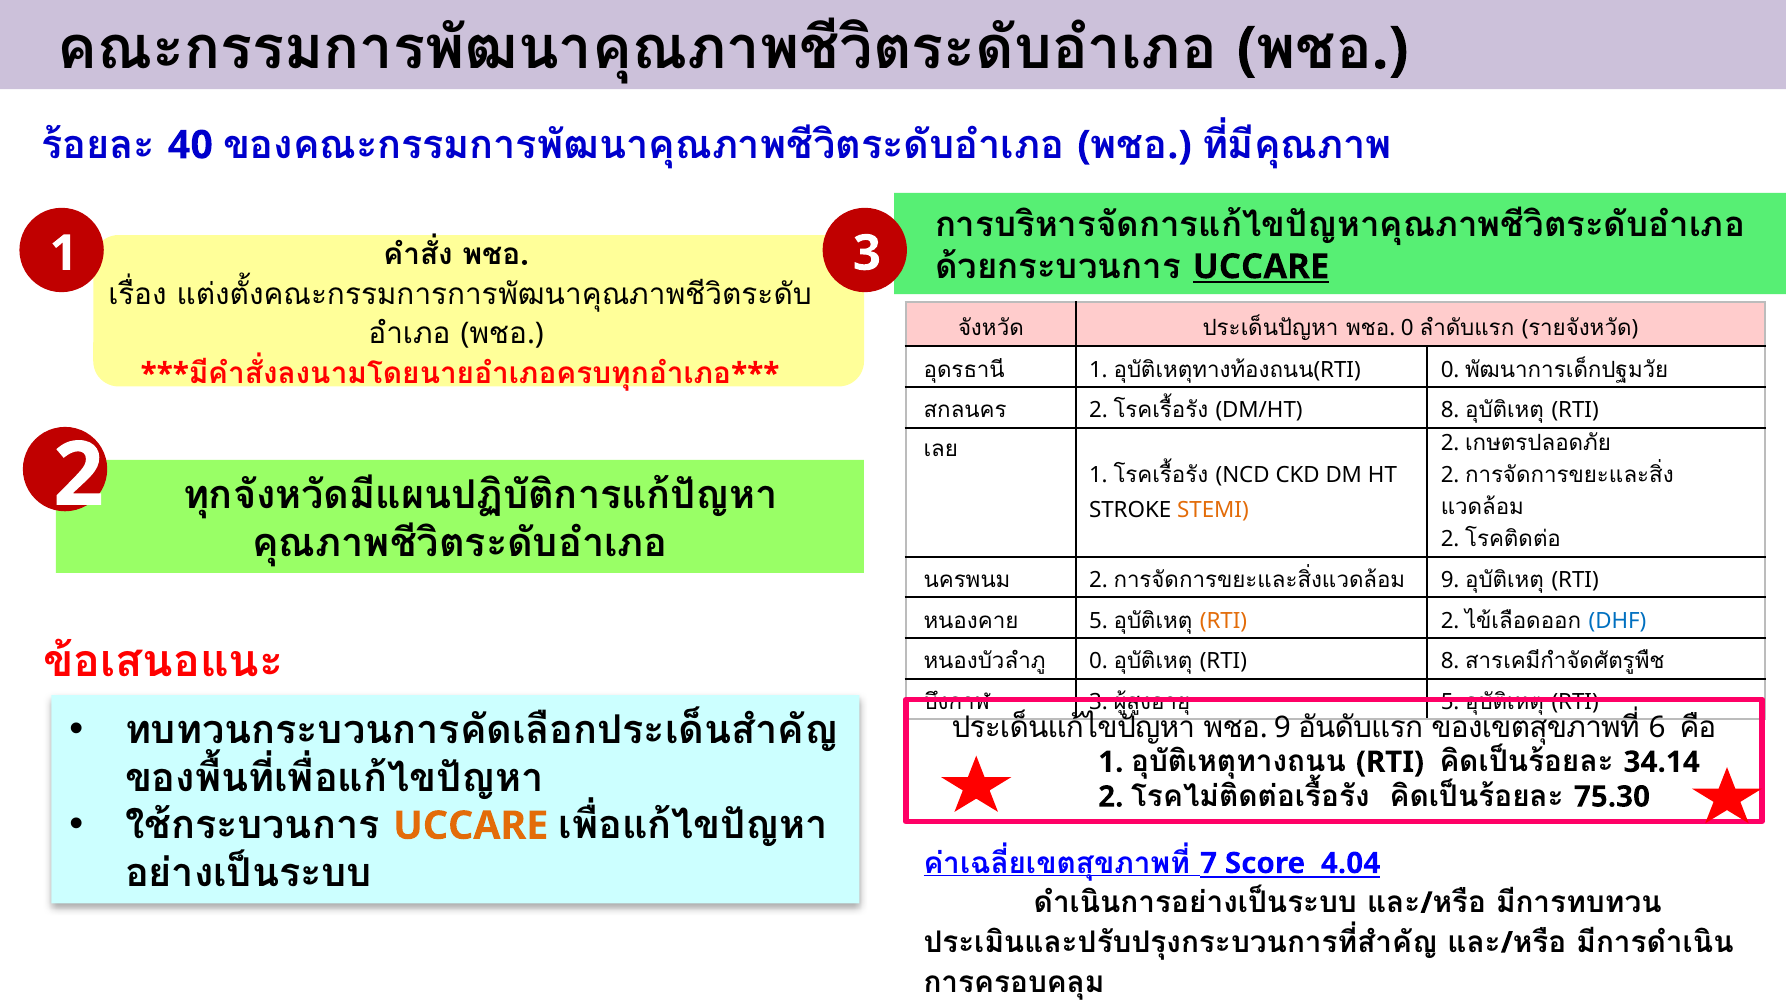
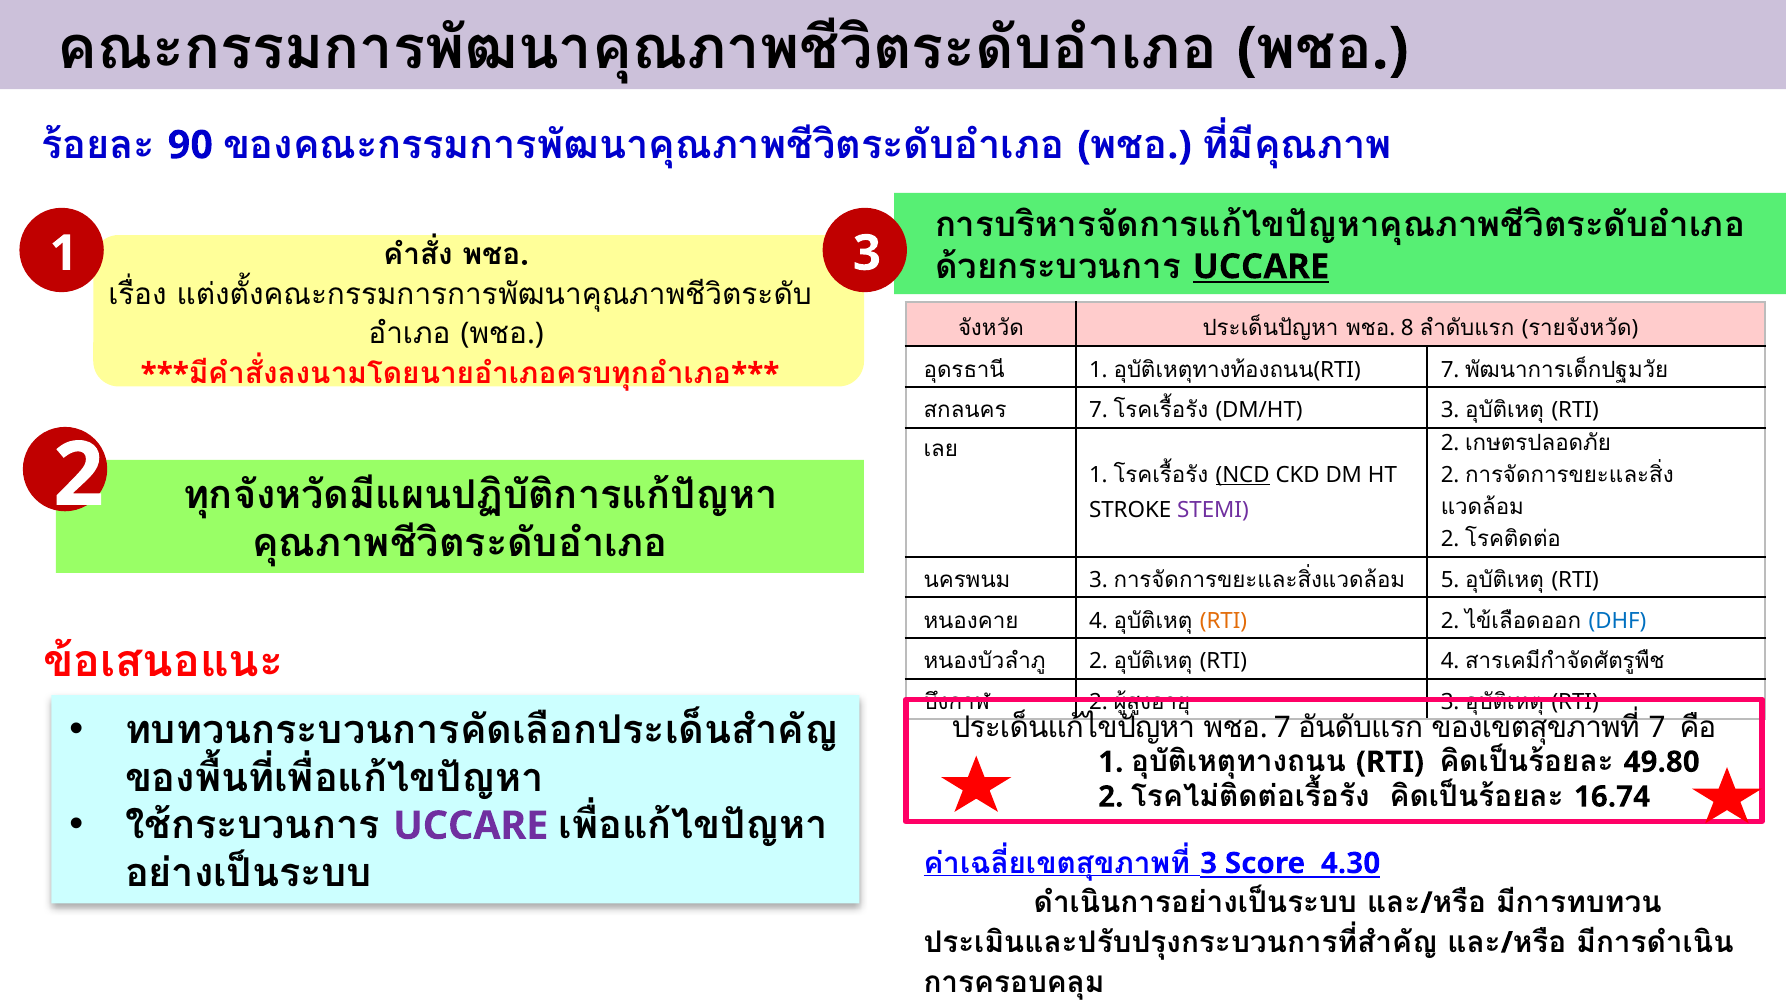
40: 40 -> 90
0 at (1407, 328): 0 -> 8
0 at (1450, 370): 0 -> 7
2 at (1099, 410): 2 -> 7
DM/HT 8: 8 -> 3
NCD underline: none -> present
STEMI colour: orange -> purple
2 at (1099, 580): 2 -> 3
9 at (1450, 580): 9 -> 5
5 at (1099, 621): 5 -> 4
0 at (1099, 661): 0 -> 2
RTI 8: 8 -> 4
3 at (1099, 702): 3 -> 2
5 at (1450, 702): 5 -> 3
9 at (1282, 727): 9 -> 7
6 at (1657, 727): 6 -> 7
34.14: 34.14 -> 49.80
75.30: 75.30 -> 16.74
UCCARE at (471, 825) colour: orange -> purple
7 at (1209, 863): 7 -> 3
4.04: 4.04 -> 4.30
